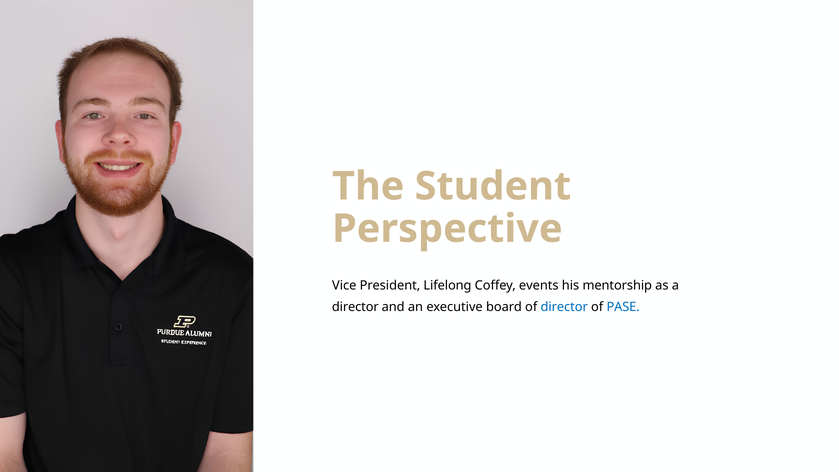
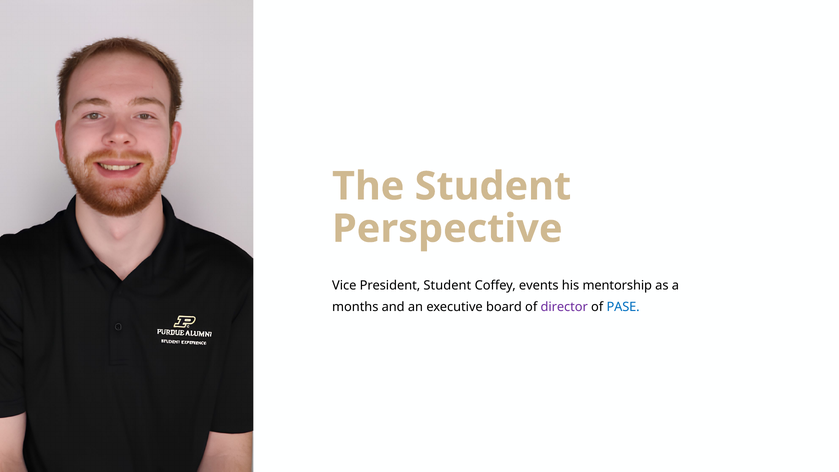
President Lifelong: Lifelong -> Student
director at (355, 307): director -> months
director at (564, 307) colour: blue -> purple
